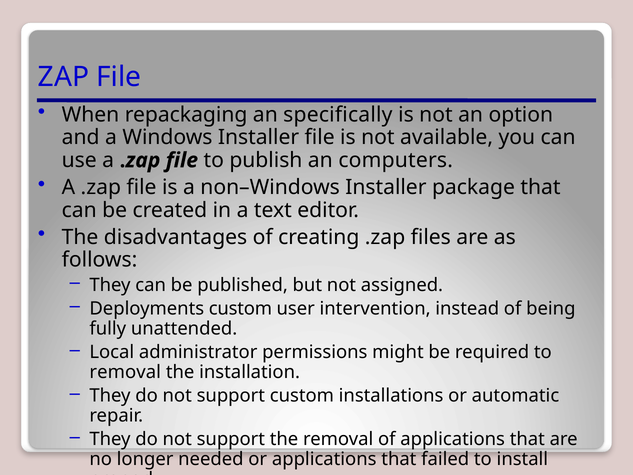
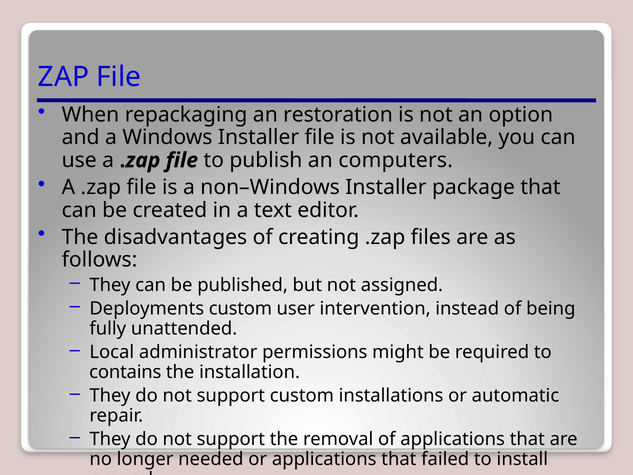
specifically: specifically -> restoration
removal at (125, 372): removal -> contains
